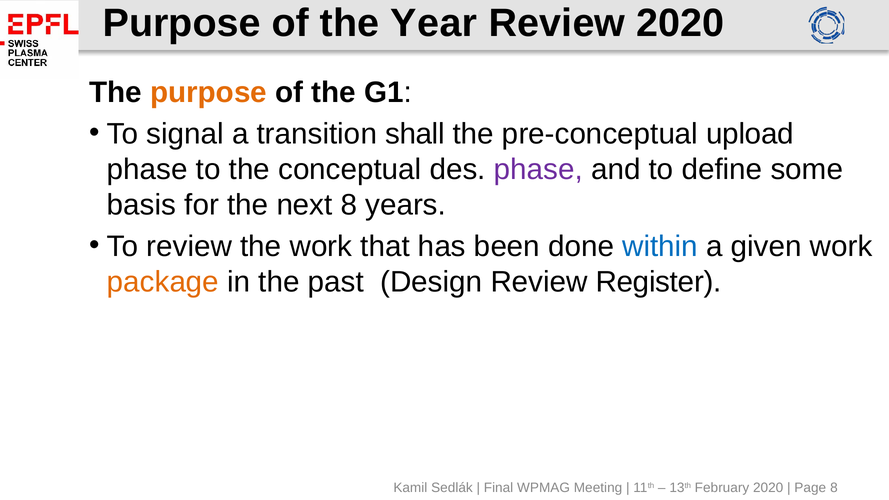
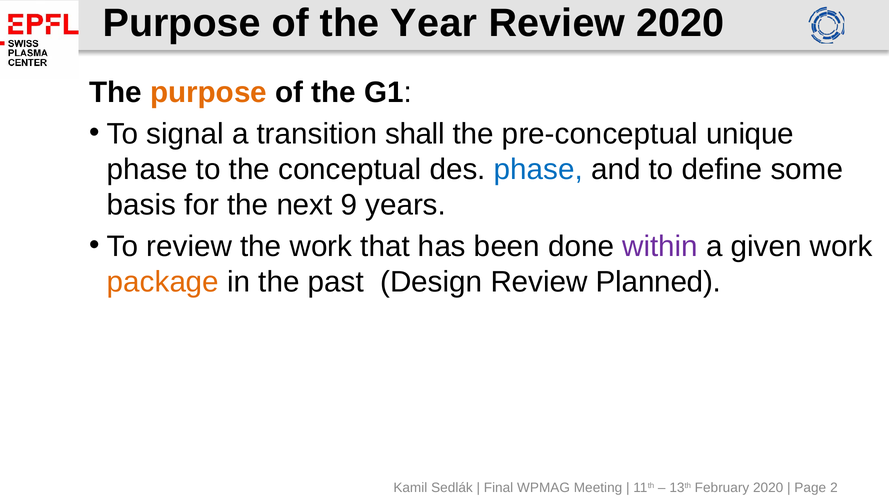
upload: upload -> unique
phase at (538, 169) colour: purple -> blue
next 8: 8 -> 9
within colour: blue -> purple
Register: Register -> Planned
Page 8: 8 -> 2
